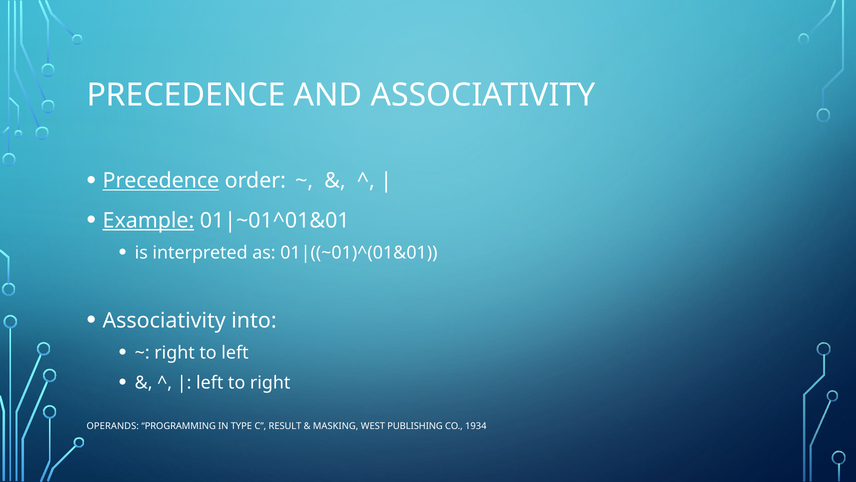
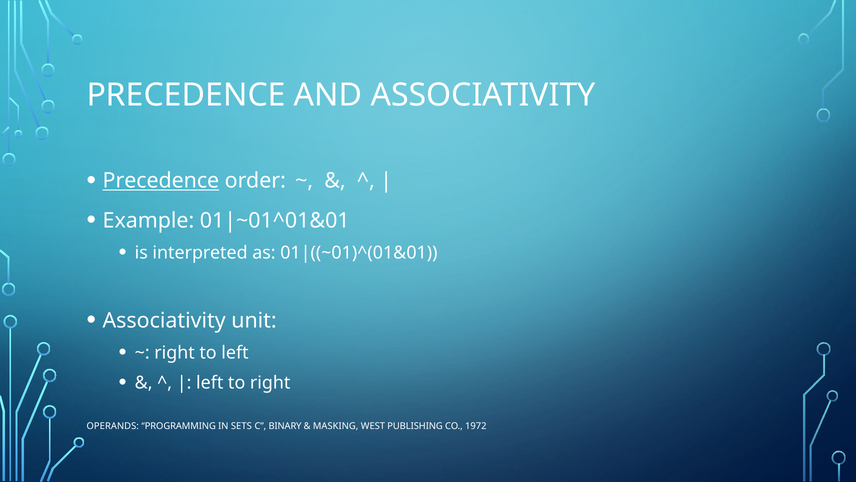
Example underline: present -> none
into: into -> unit
TYPE: TYPE -> SETS
RESULT: RESULT -> BINARY
1934: 1934 -> 1972
